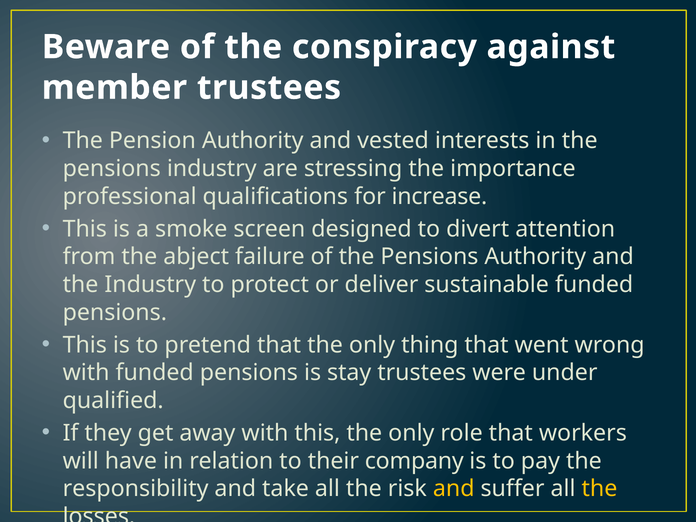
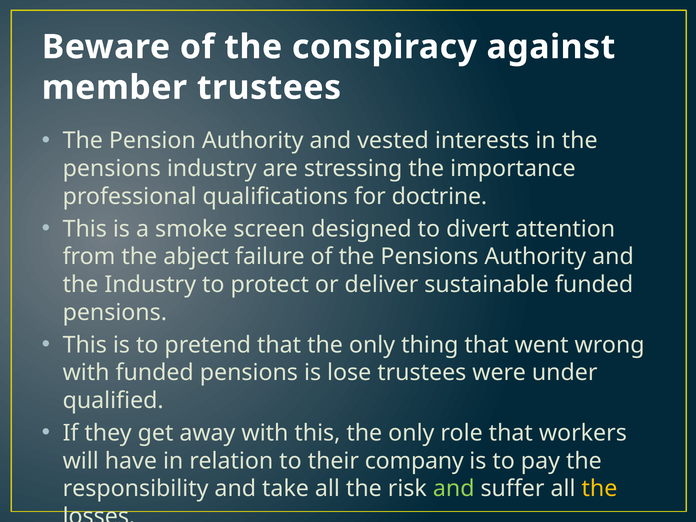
increase: increase -> doctrine
stay: stay -> lose
and at (454, 489) colour: yellow -> light green
